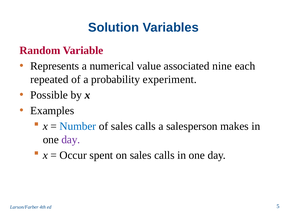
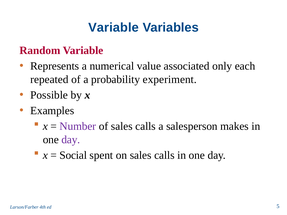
Solution at (114, 27): Solution -> Variable
nine: nine -> only
Number colour: blue -> purple
Occur: Occur -> Social
